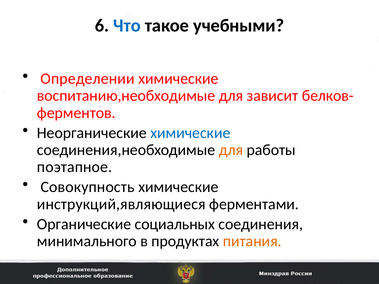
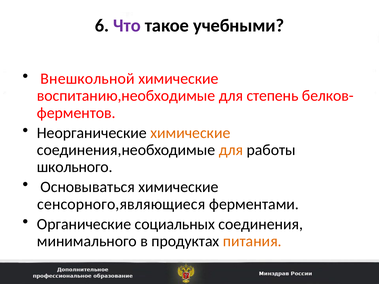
Что colour: blue -> purple
Определении: Определении -> Внешкольной
зависит: зависит -> степень
химические at (190, 133) colour: blue -> orange
поэтапное: поэтапное -> школьного
Совокупность: Совокупность -> Основываться
инструкций,являющиеся: инструкций,являющиеся -> сенсорного,являющиеся
